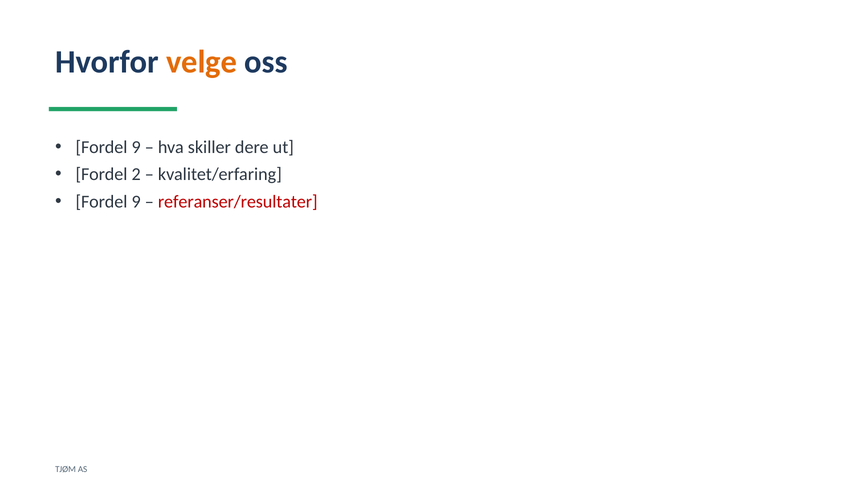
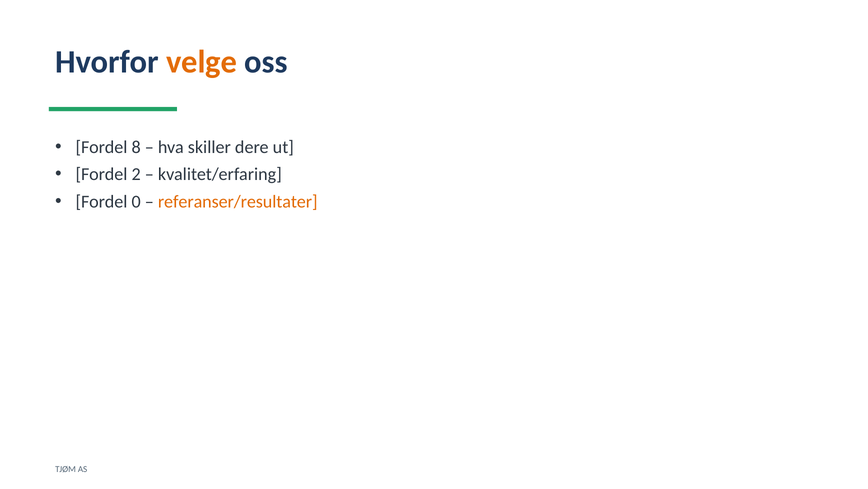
9 at (136, 147): 9 -> 8
9 at (136, 201): 9 -> 0
referanser/resultater colour: red -> orange
